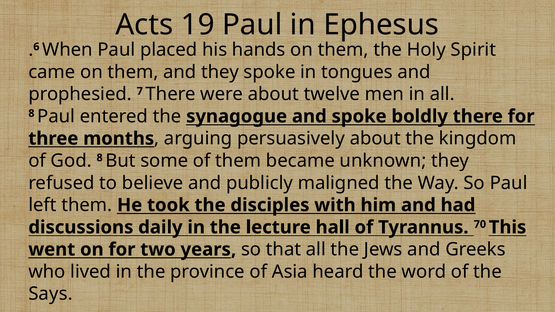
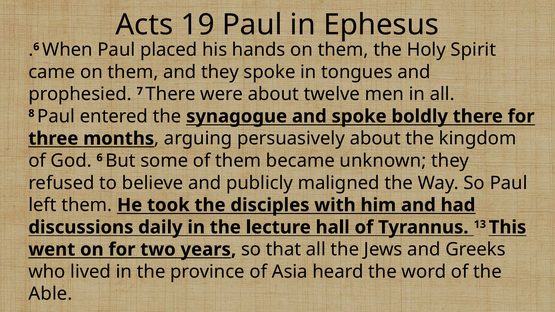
God 8: 8 -> 6
70: 70 -> 13
Says: Says -> Able
